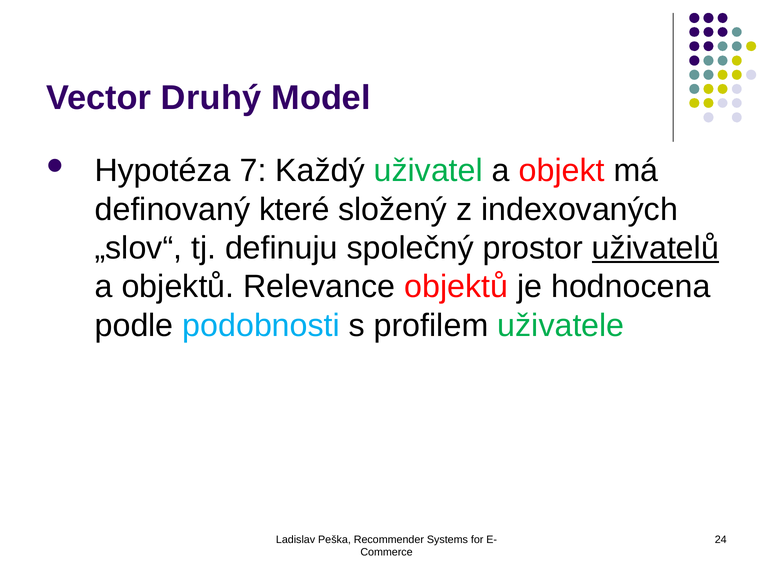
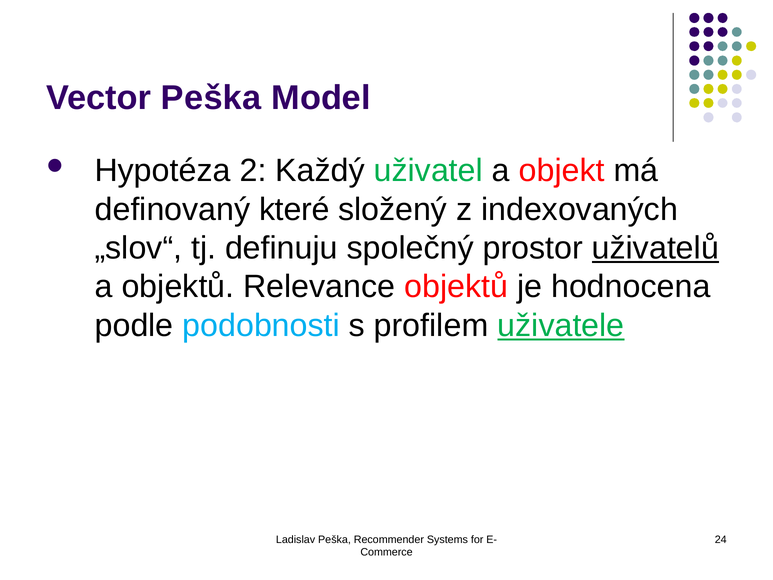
Vector Druhý: Druhý -> Peška
7: 7 -> 2
uživatele underline: none -> present
